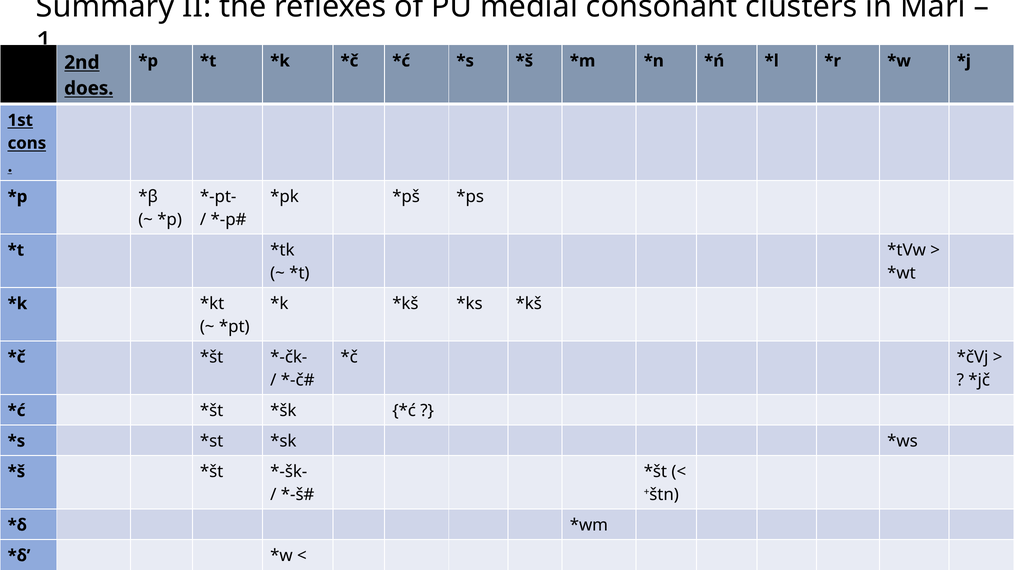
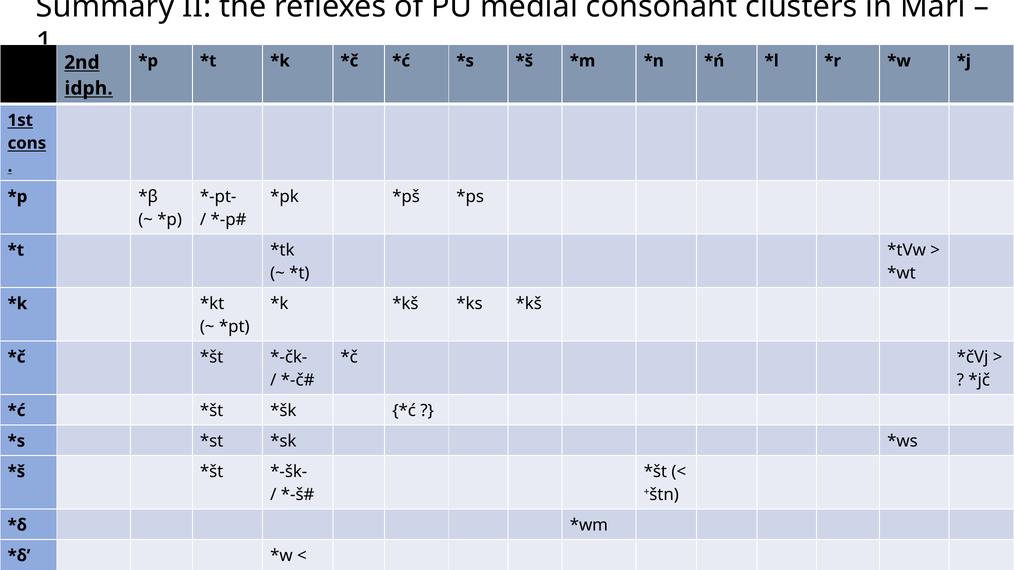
does: does -> idph
